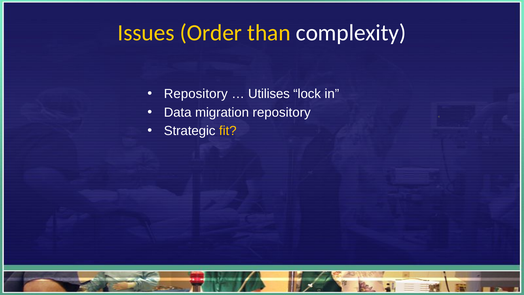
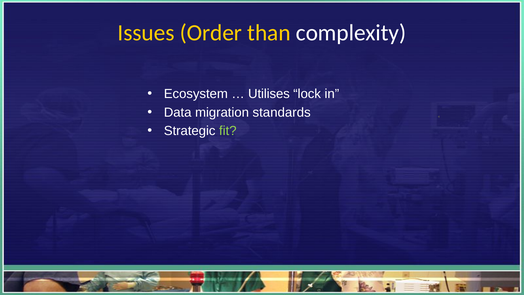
Repository at (196, 94): Repository -> Ecosystem
migration repository: repository -> standards
fit colour: yellow -> light green
